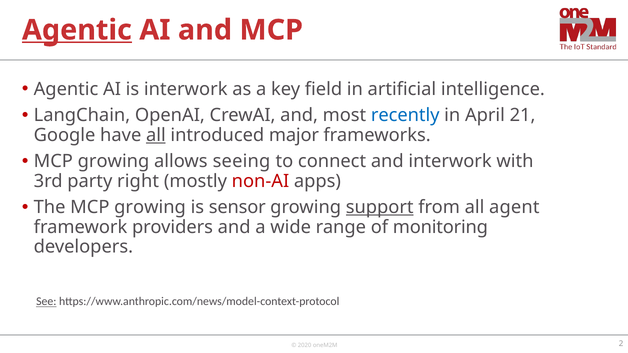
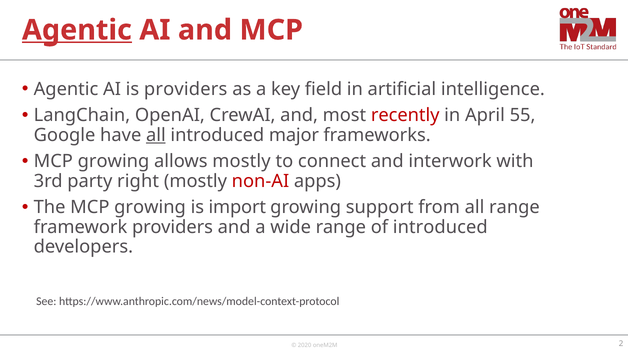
is interwork: interwork -> providers
recently colour: blue -> red
21: 21 -> 55
allows seeing: seeing -> mostly
sensor: sensor -> import
support underline: present -> none
all agent: agent -> range
of monitoring: monitoring -> introduced
See underline: present -> none
